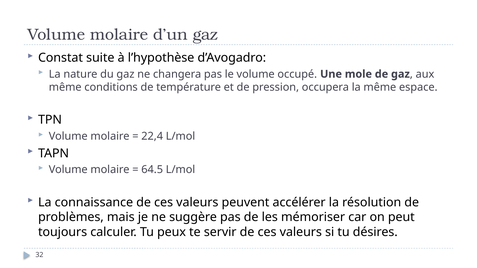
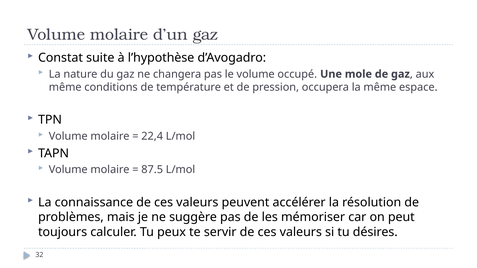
64.5: 64.5 -> 87.5
